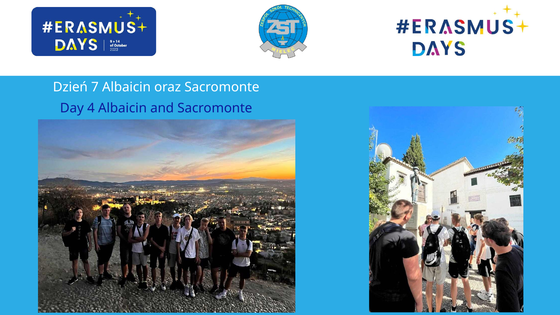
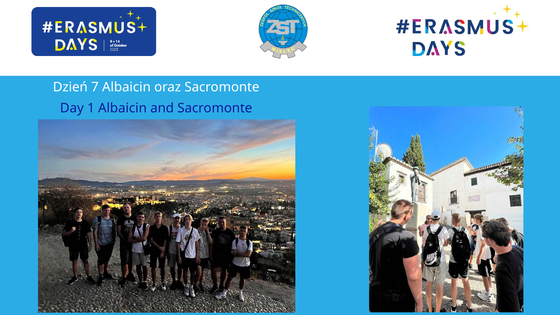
4: 4 -> 1
